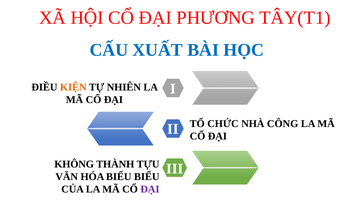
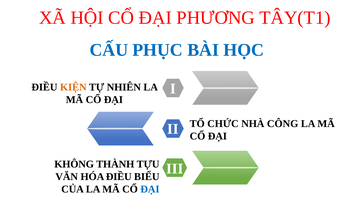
XUẤT: XUẤT -> PHỤC
HÓA BIỂU: BIỂU -> ĐIỀU
ĐẠI at (150, 189) colour: purple -> blue
